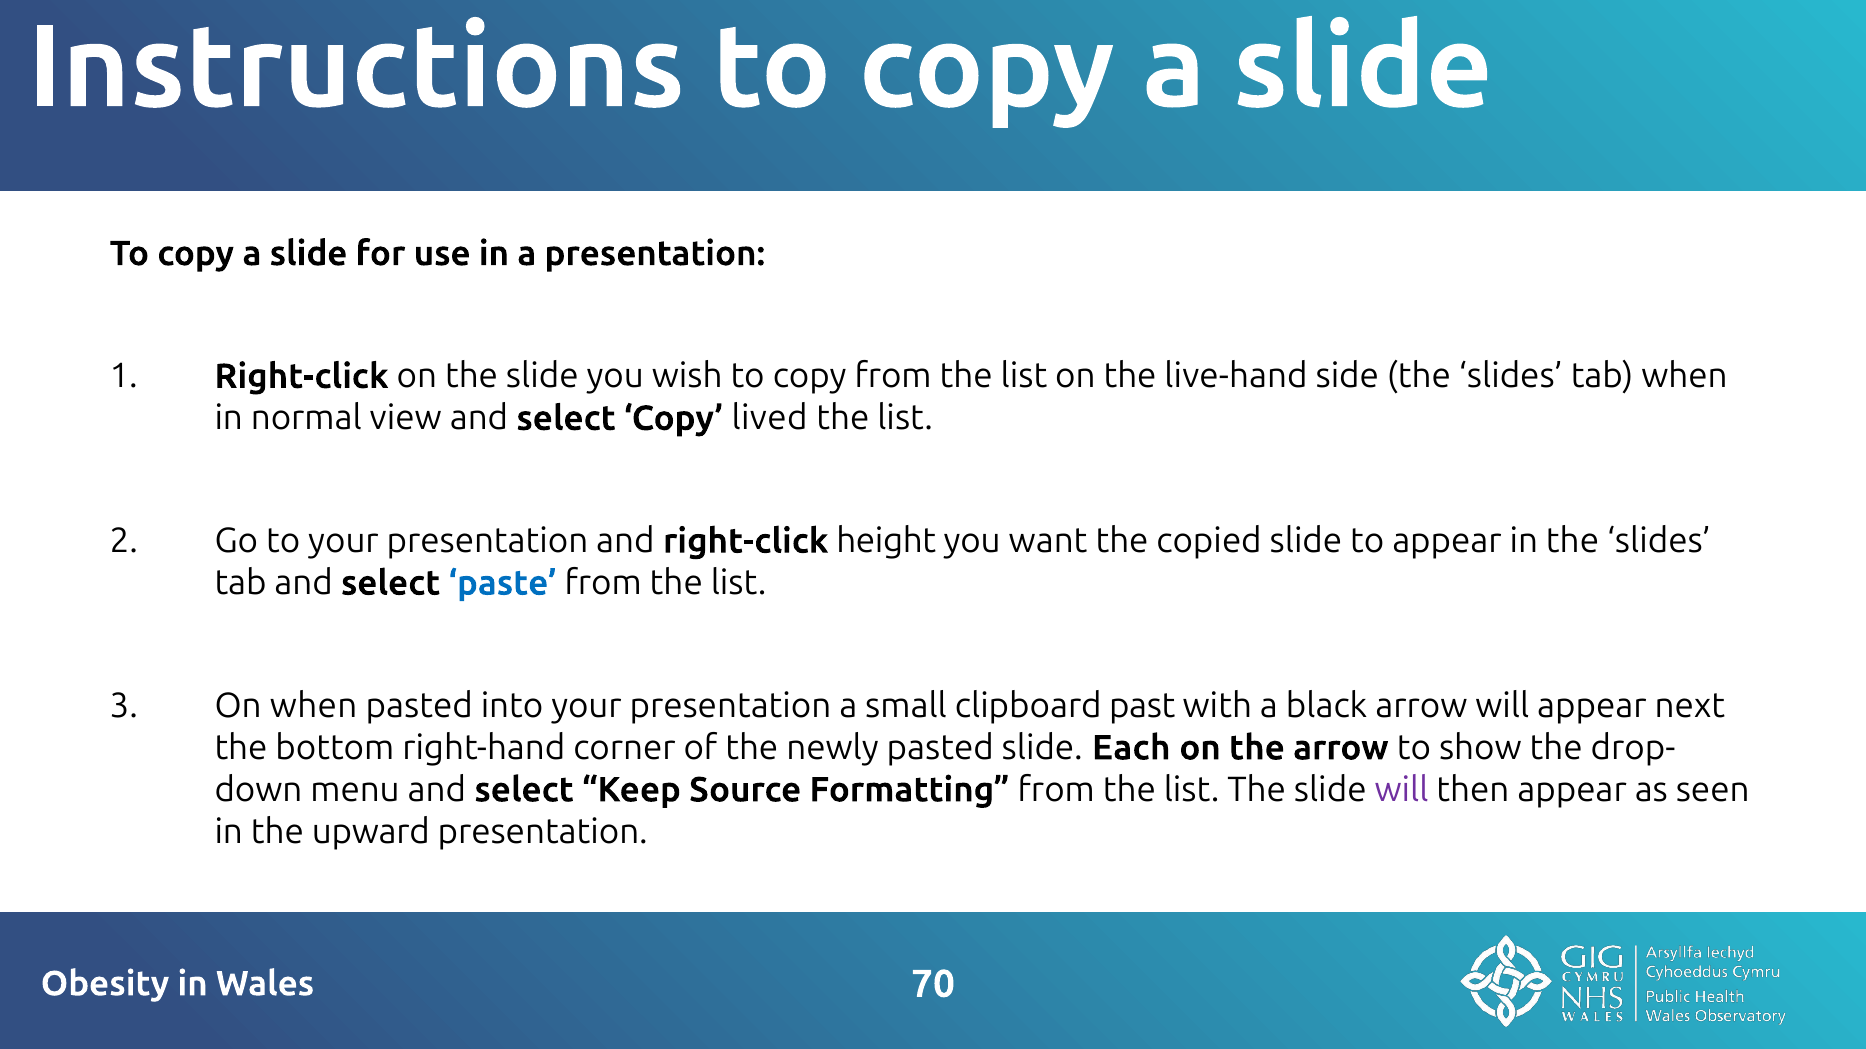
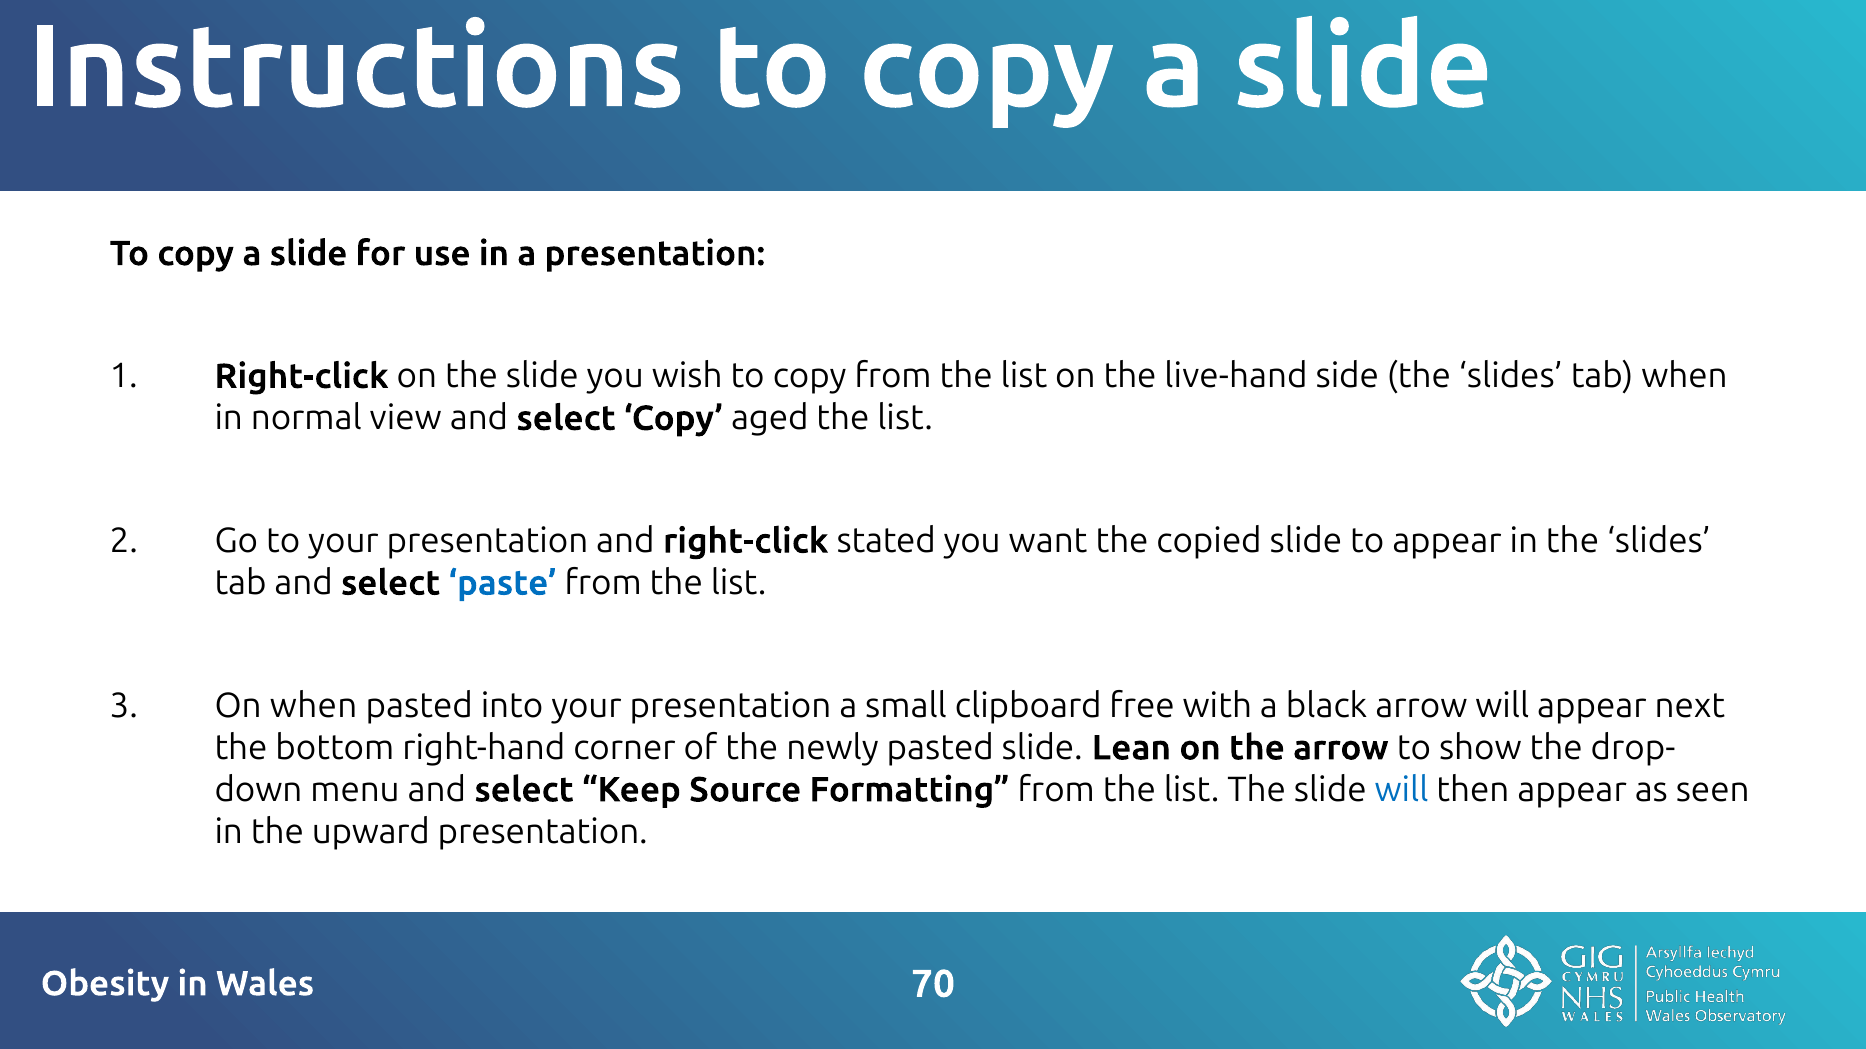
lived: lived -> aged
height: height -> stated
past: past -> free
Each: Each -> Lean
will at (1402, 790) colour: purple -> blue
